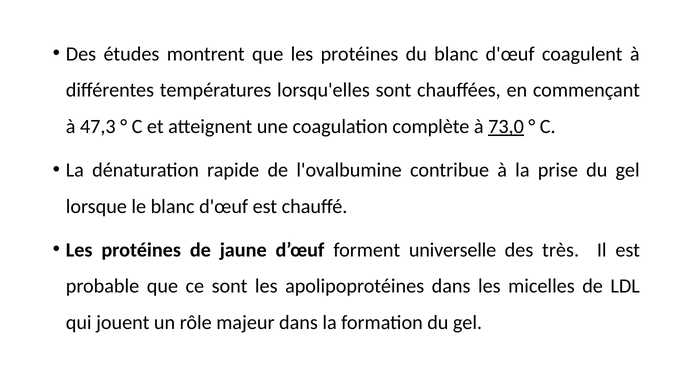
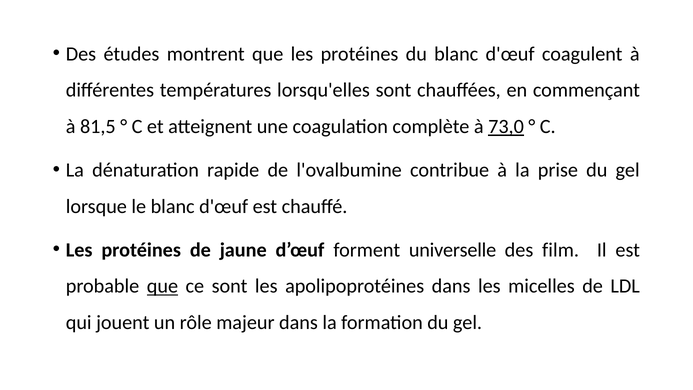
47,3: 47,3 -> 81,5
très: très -> film
que at (162, 286) underline: none -> present
